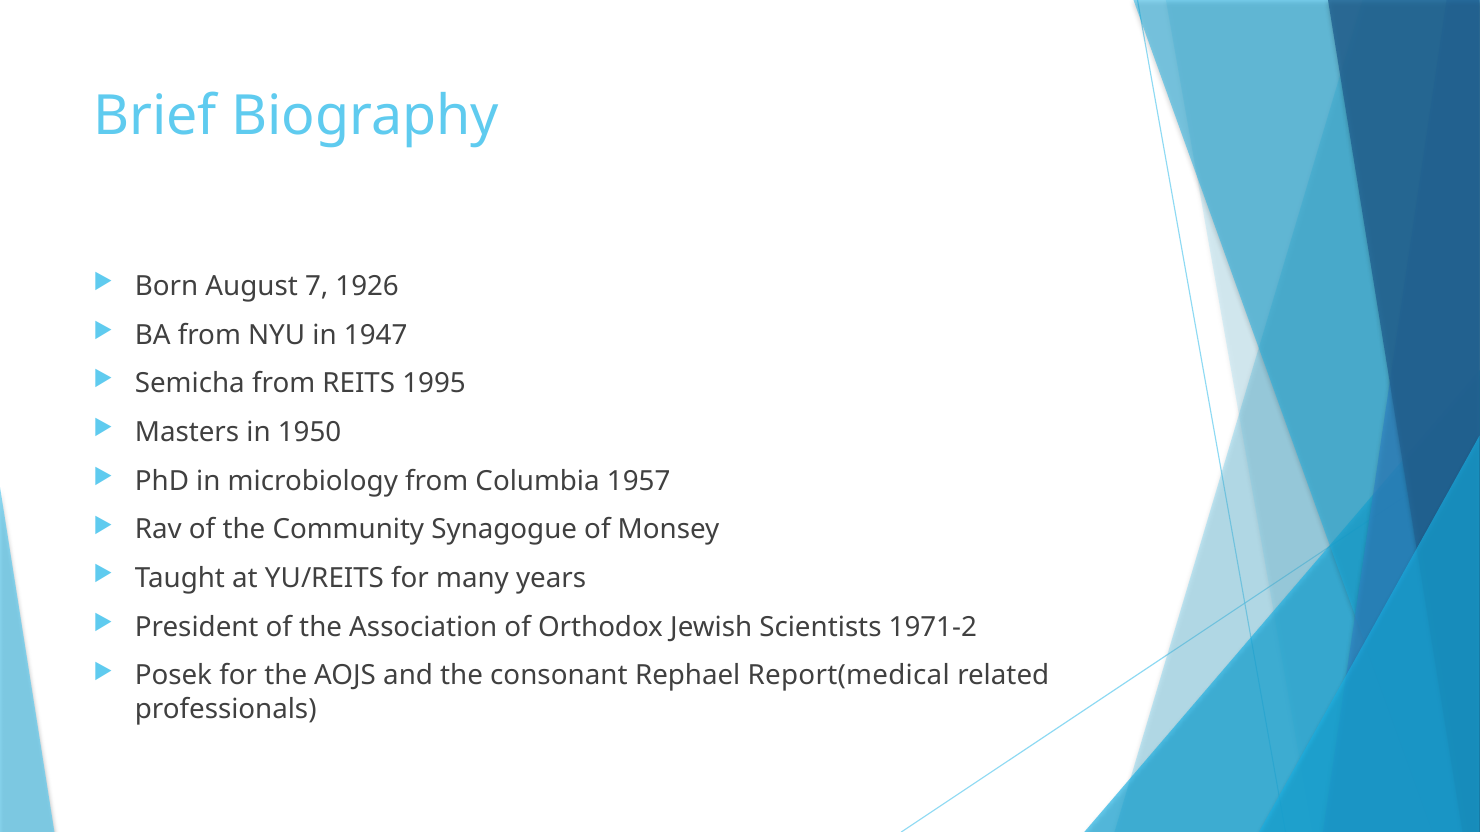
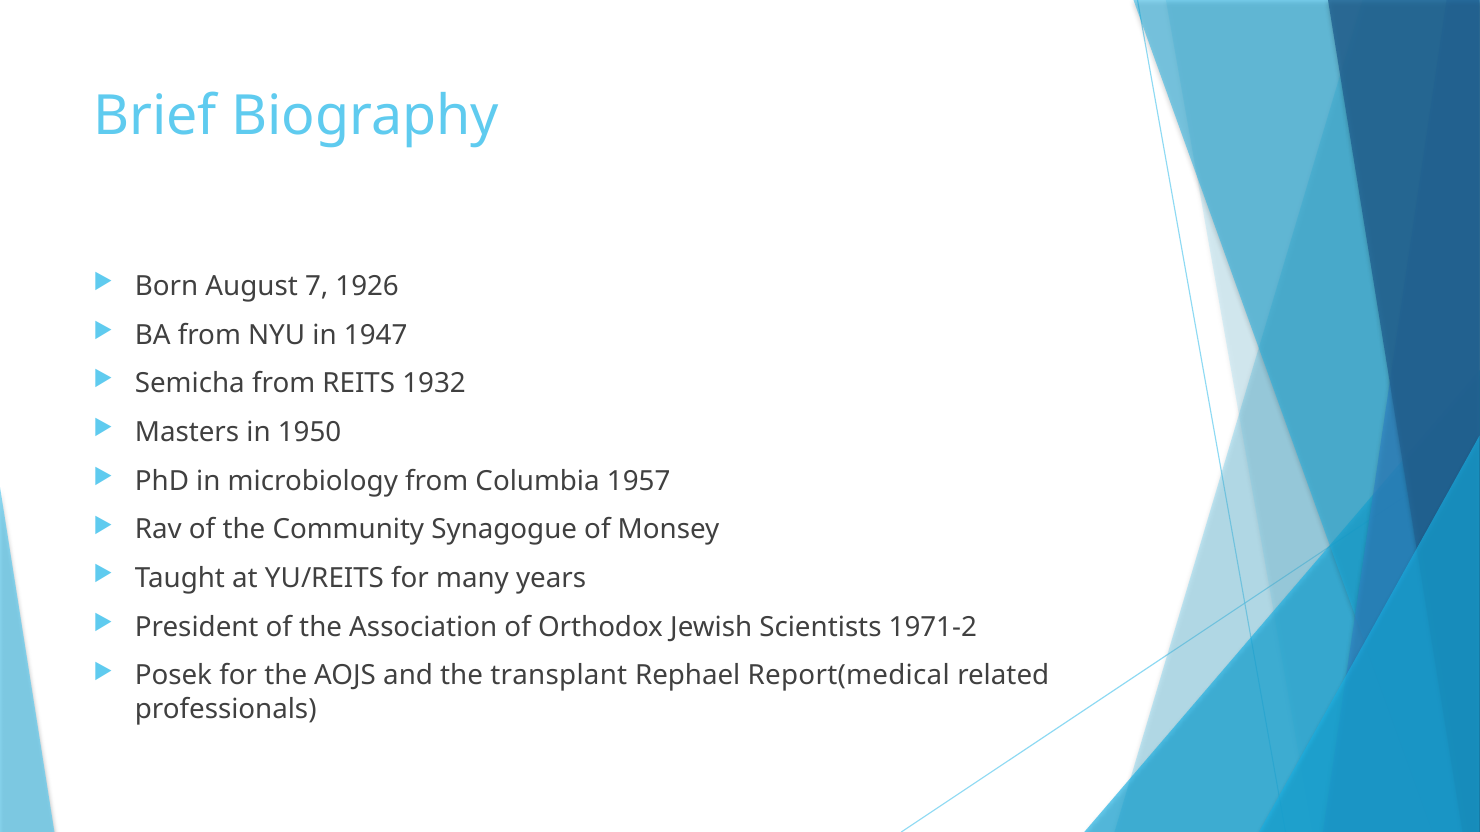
1995: 1995 -> 1932
consonant: consonant -> transplant
